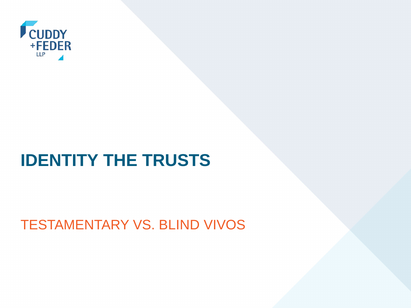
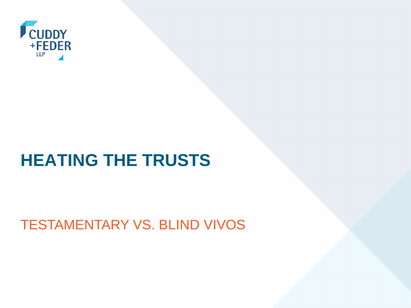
IDENTITY: IDENTITY -> HEATING
